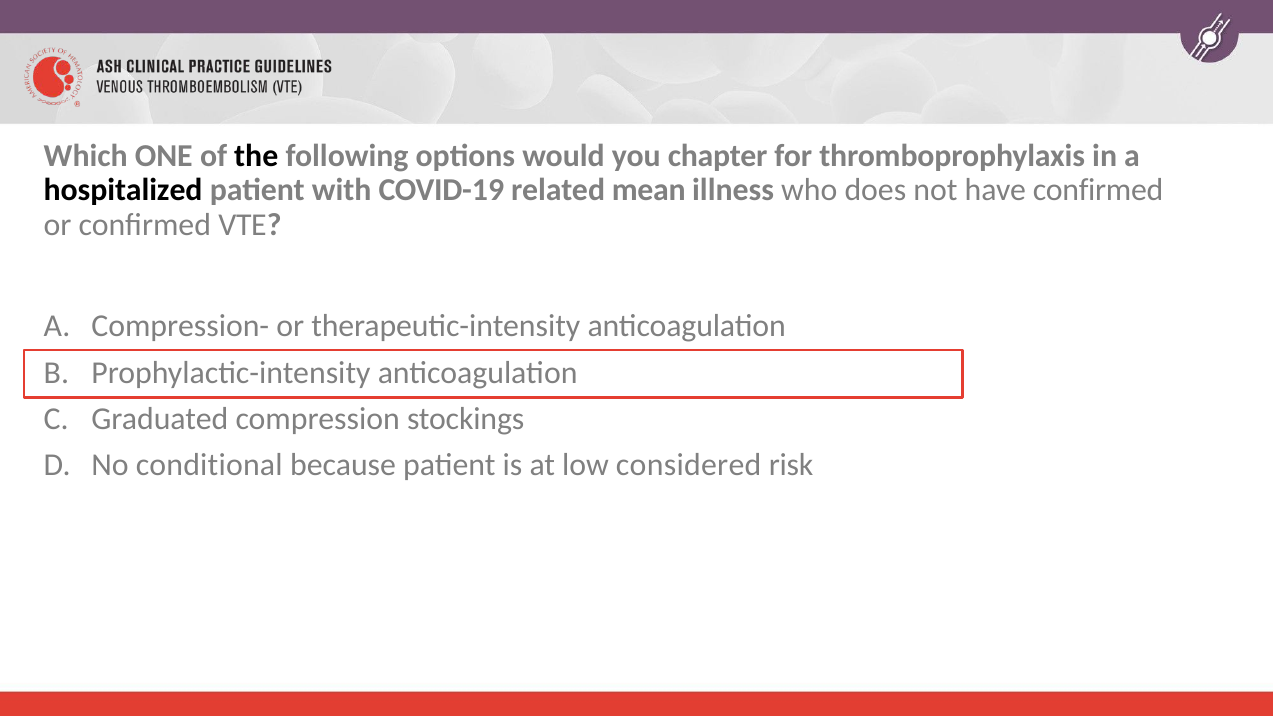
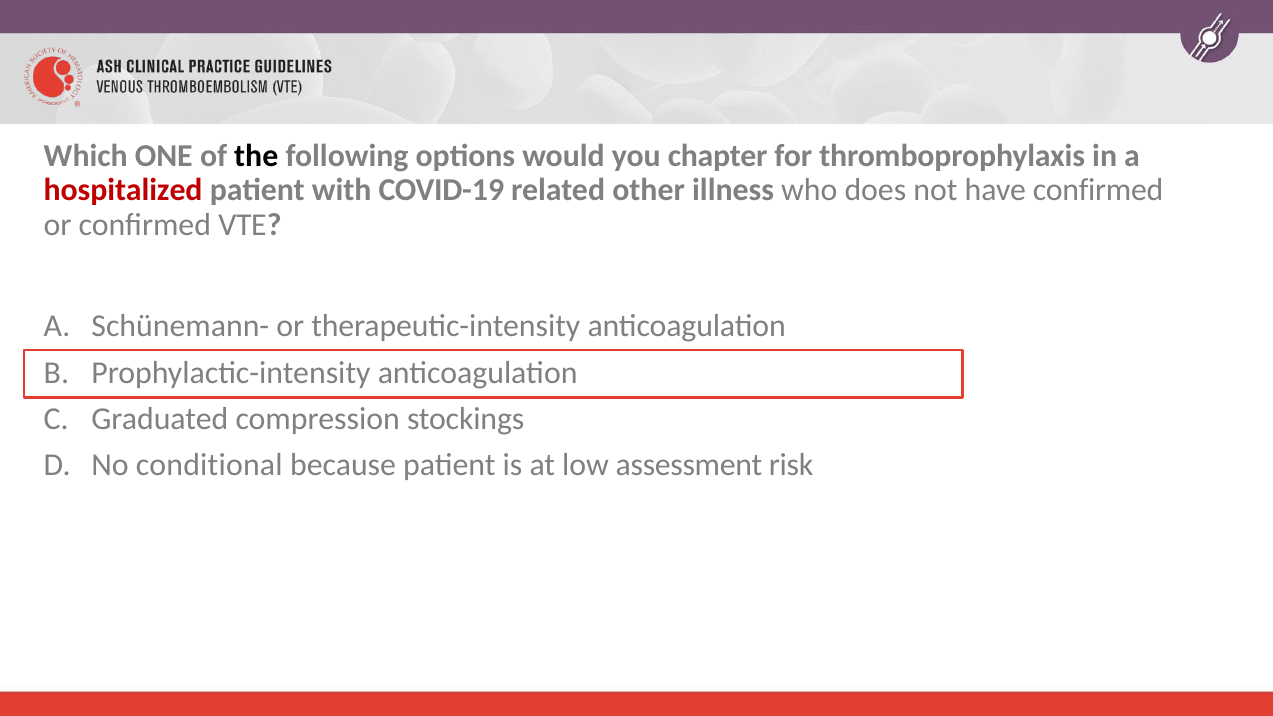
hospitalized colour: black -> red
mean: mean -> other
Compression-: Compression- -> Schünemann-
considered: considered -> assessment
